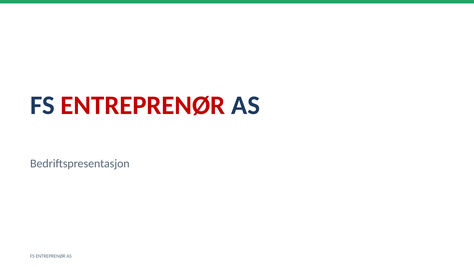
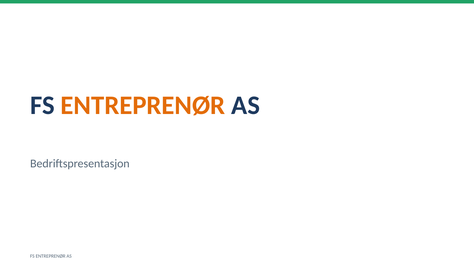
ENTREPRENØR at (143, 105) colour: red -> orange
